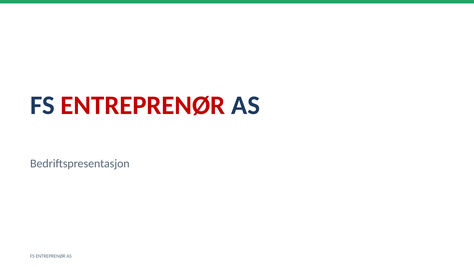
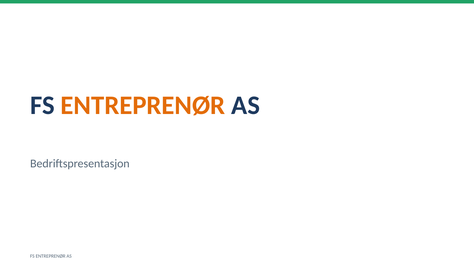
ENTREPRENØR at (143, 105) colour: red -> orange
